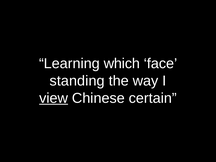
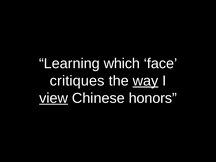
standing: standing -> critiques
way underline: none -> present
certain: certain -> honors
